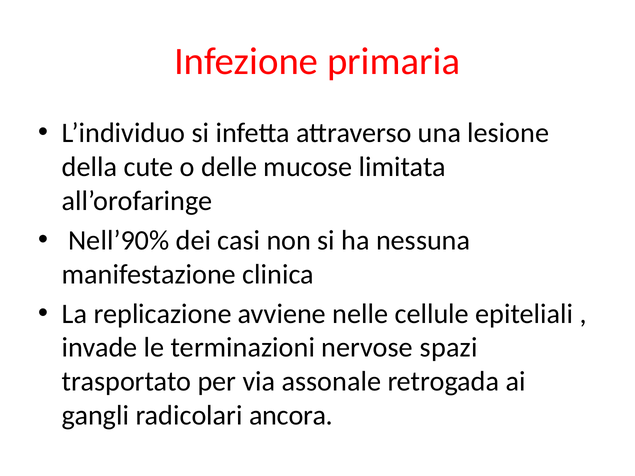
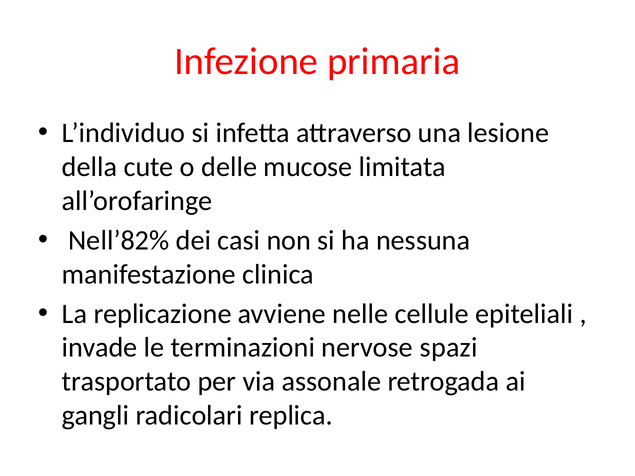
Nell’90%: Nell’90% -> Nell’82%
ancora: ancora -> replica
